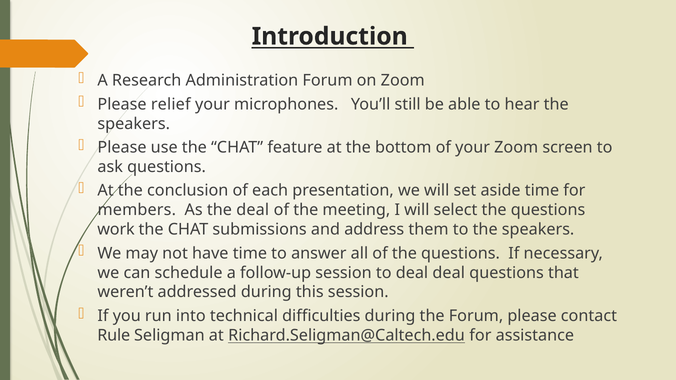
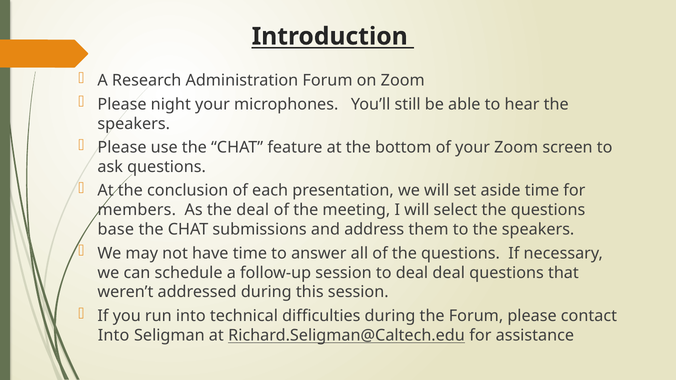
relief: relief -> night
work: work -> base
Rule at (114, 336): Rule -> Into
